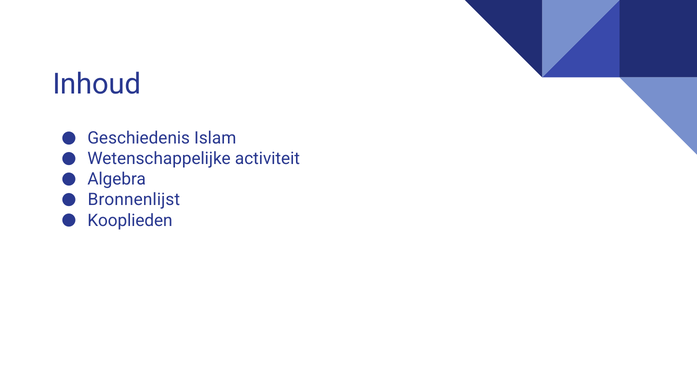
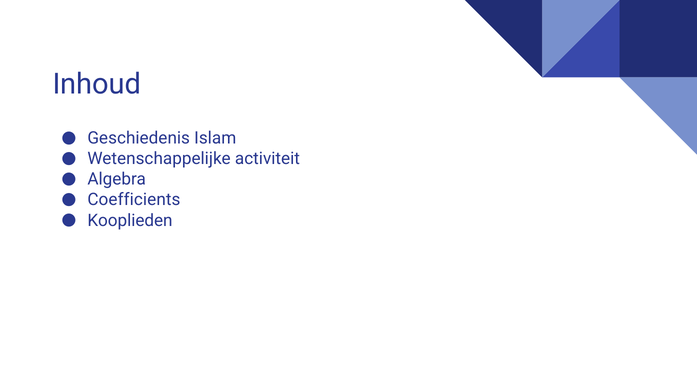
Bronnenlijst: Bronnenlijst -> Coefficients
